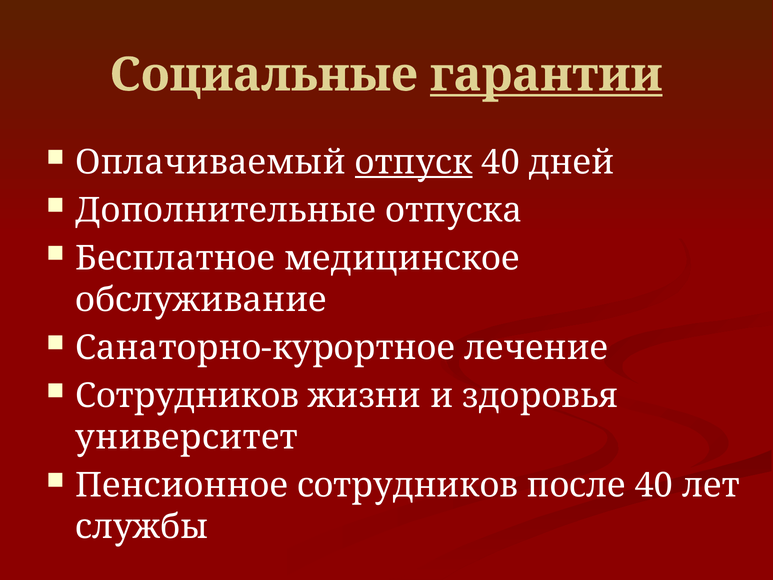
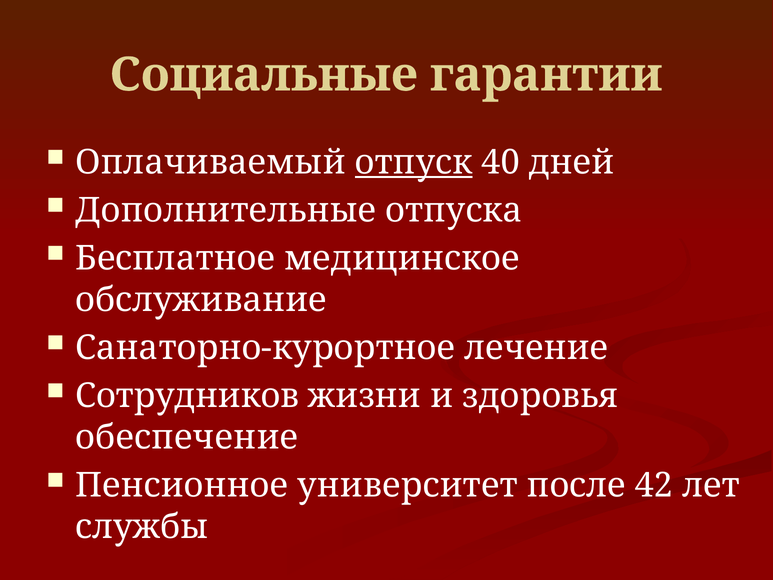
гарантии underline: present -> none
университет: университет -> обеспечение
Пенсионное сотрудников: сотрудников -> университет
после 40: 40 -> 42
